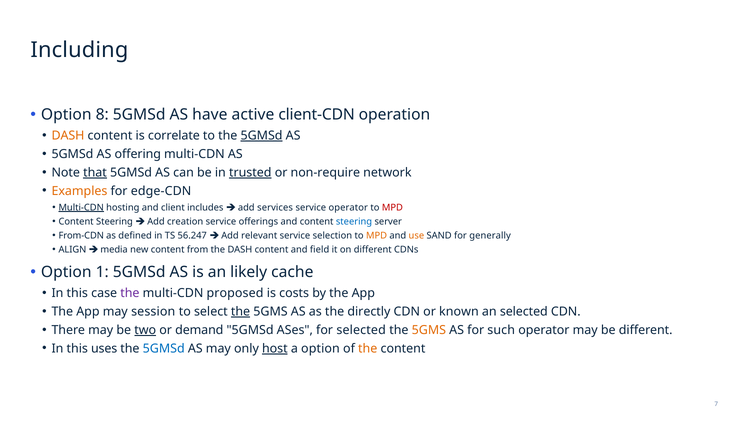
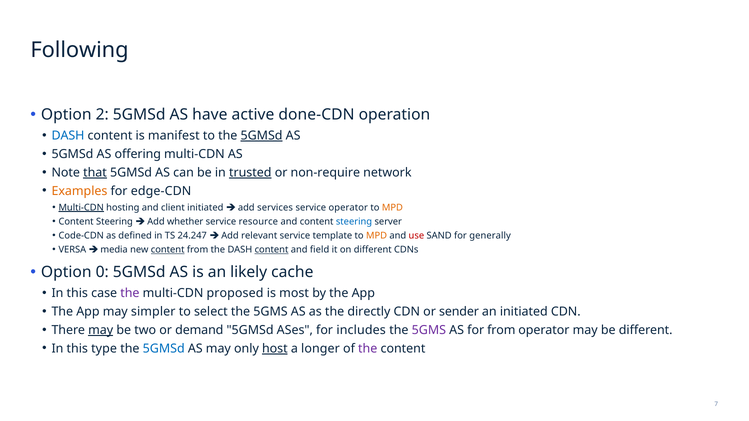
Including: Including -> Following
8: 8 -> 2
client-CDN: client-CDN -> done-CDN
DASH at (68, 136) colour: orange -> blue
correlate: correlate -> manifest
client includes: includes -> initiated
MPD at (392, 208) colour: red -> orange
creation: creation -> whether
offerings: offerings -> resource
From-CDN: From-CDN -> Code-CDN
56.247: 56.247 -> 24.247
selection: selection -> template
use colour: orange -> red
ALIGN: ALIGN -> VERSA
content at (168, 250) underline: none -> present
content at (272, 250) underline: none -> present
1: 1 -> 0
costs: costs -> most
session: session -> simpler
the at (241, 312) underline: present -> none
known: known -> sender
an selected: selected -> initiated
may at (101, 330) underline: none -> present
two underline: present -> none
for selected: selected -> includes
5GMS at (429, 330) colour: orange -> purple
for such: such -> from
uses: uses -> type
a option: option -> longer
the at (368, 349) colour: orange -> purple
